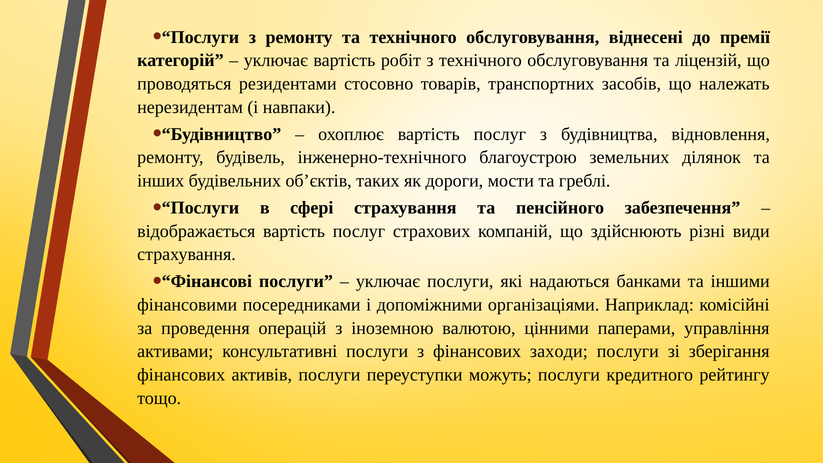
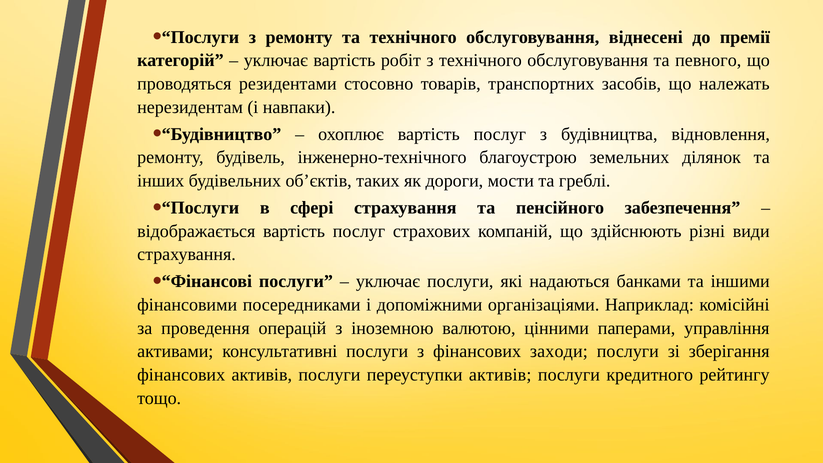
ліцензій: ліцензій -> певного
переуступки можуть: можуть -> активів
